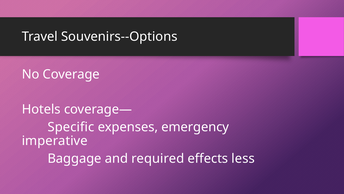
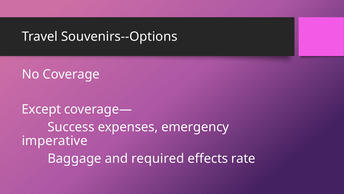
Hotels: Hotels -> Except
Specific: Specific -> Success
less: less -> rate
